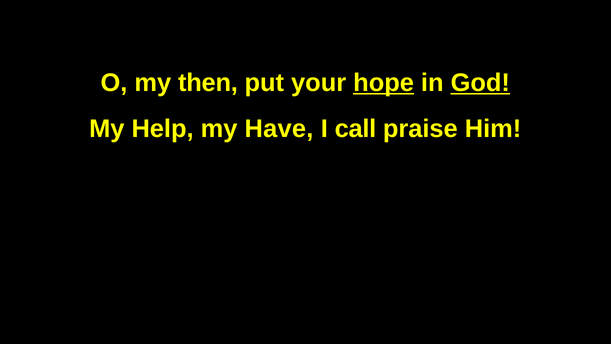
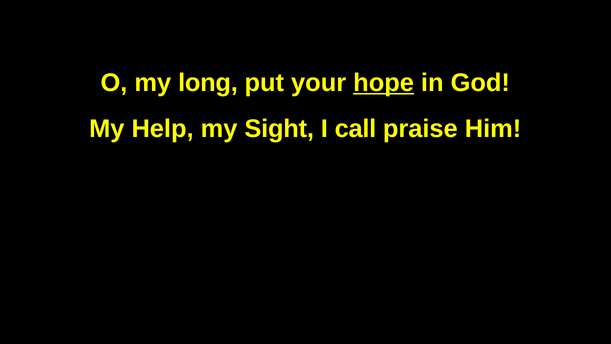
then: then -> long
God underline: present -> none
Have: Have -> Sight
